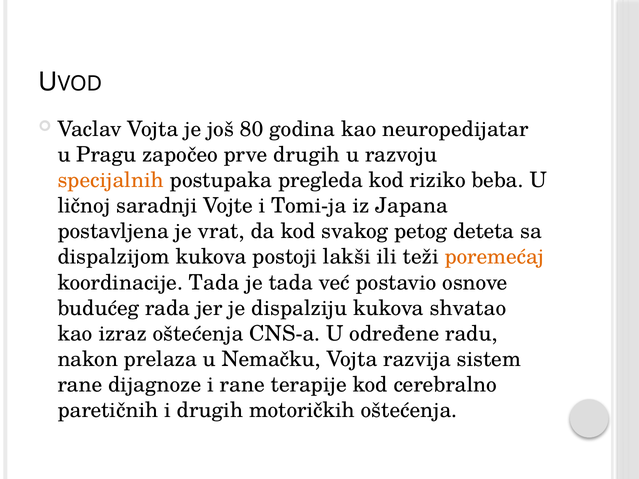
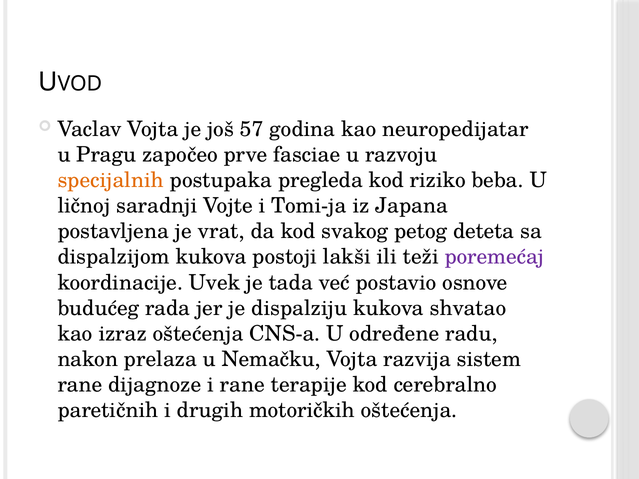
80: 80 -> 57
prve drugih: drugih -> fasciae
poremećaj colour: orange -> purple
koordinacije Tada: Tada -> Uvek
